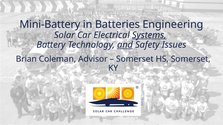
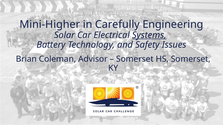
Mini-Battery: Mini-Battery -> Mini-Higher
Batteries: Batteries -> Carefully
and underline: present -> none
